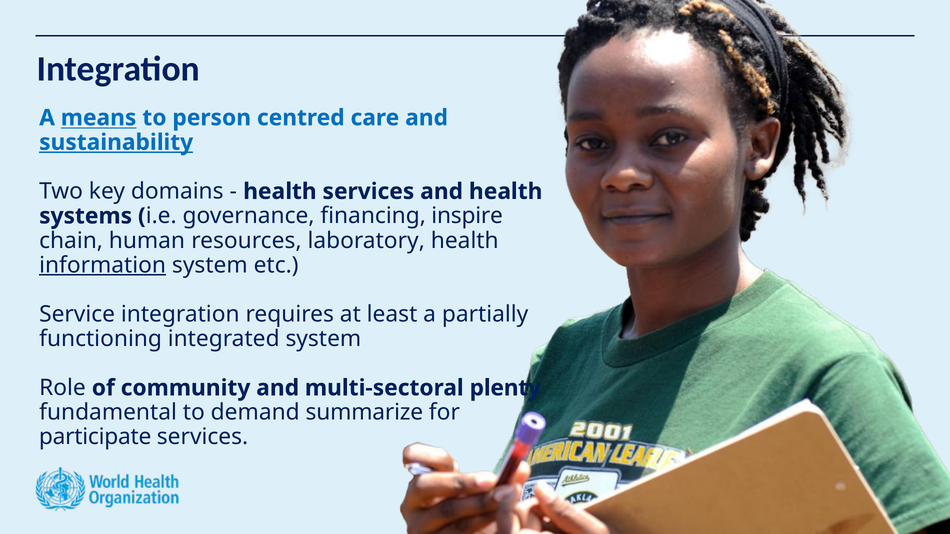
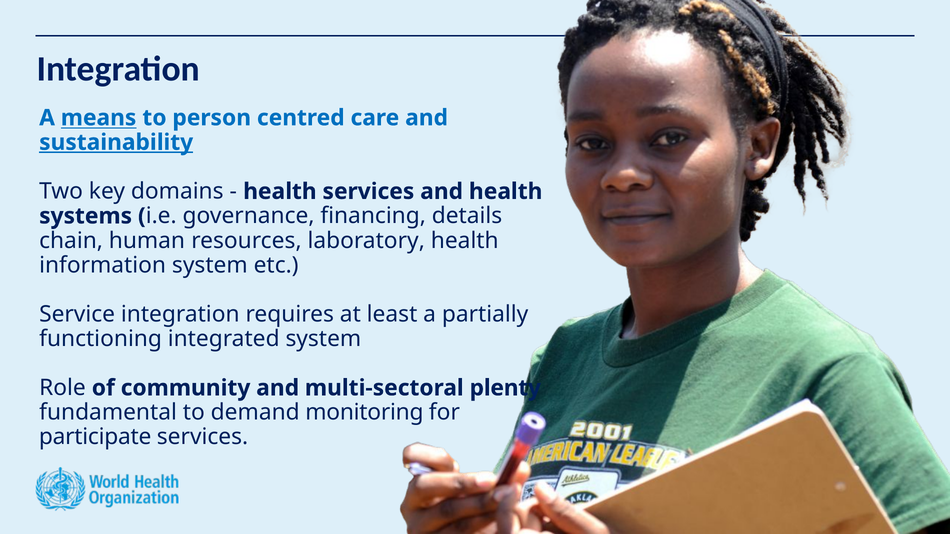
inspire: inspire -> details
information underline: present -> none
summarize: summarize -> monitoring
